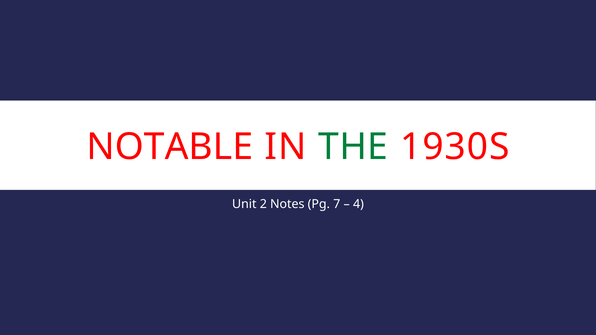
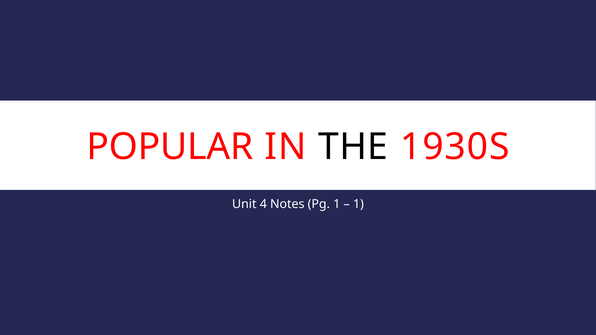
NOTABLE: NOTABLE -> POPULAR
THE colour: green -> black
2: 2 -> 4
Pg 7: 7 -> 1
4 at (358, 204): 4 -> 1
